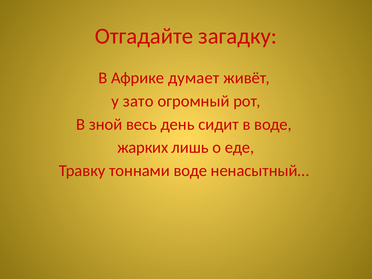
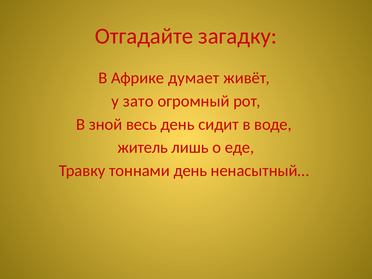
жарких: жарких -> житель
тоннами воде: воде -> день
